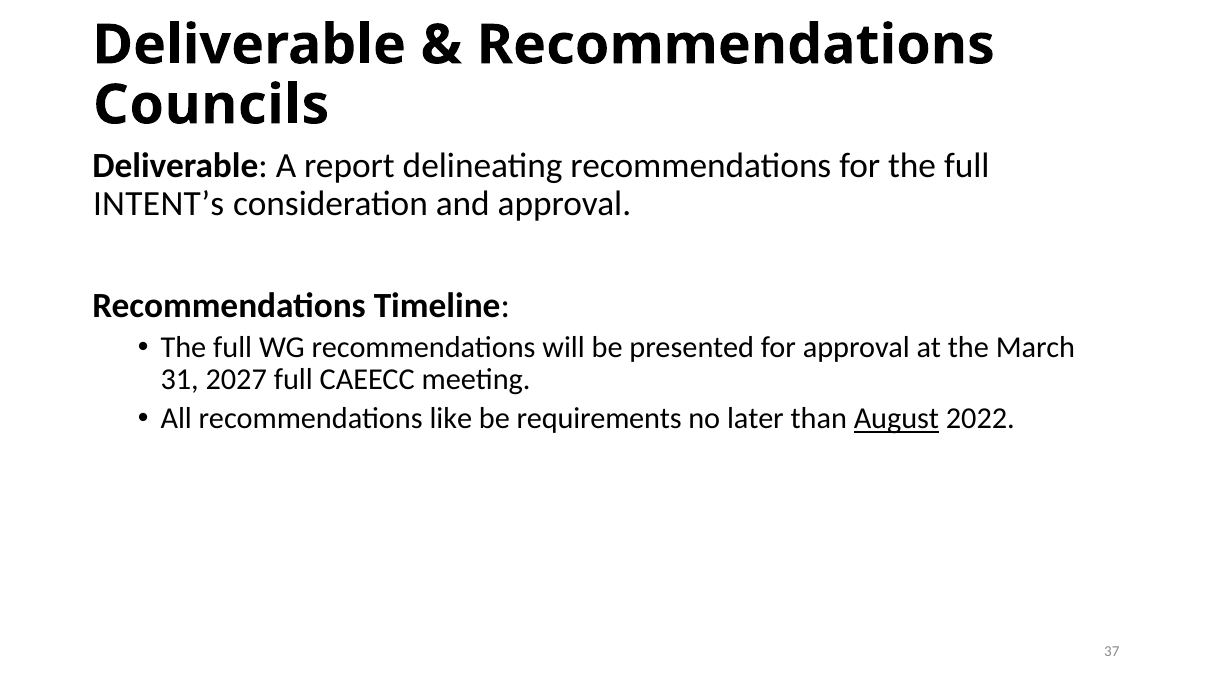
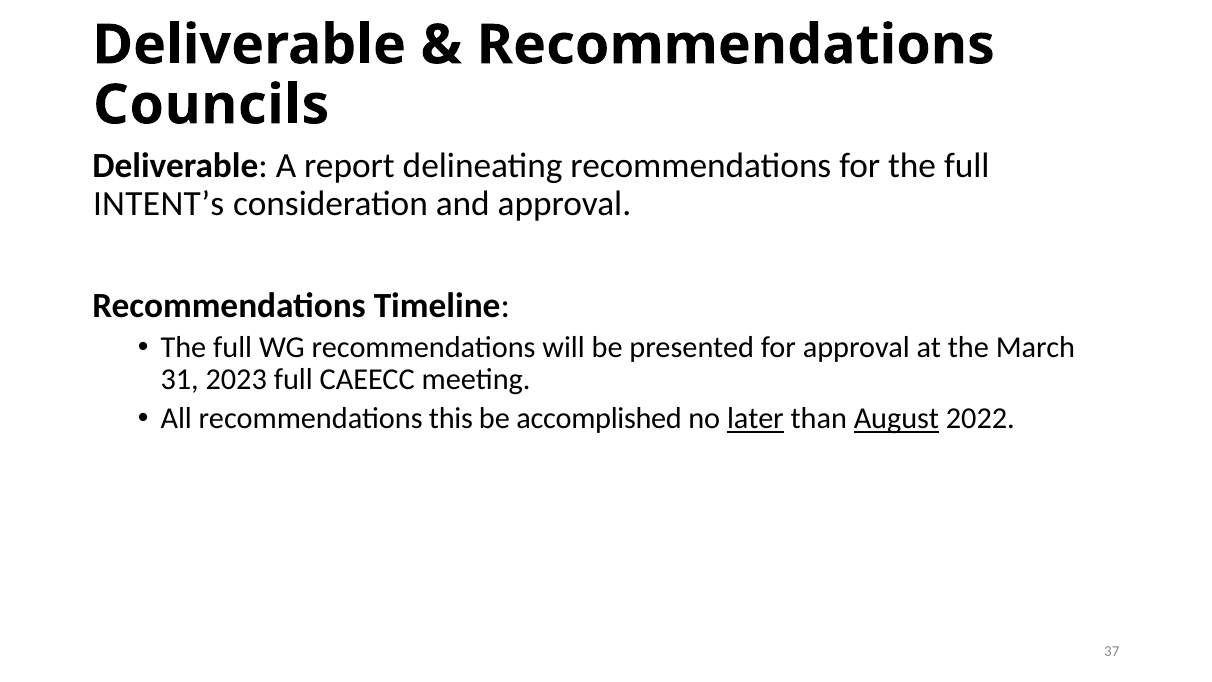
2027: 2027 -> 2023
like: like -> this
requirements: requirements -> accomplished
later underline: none -> present
